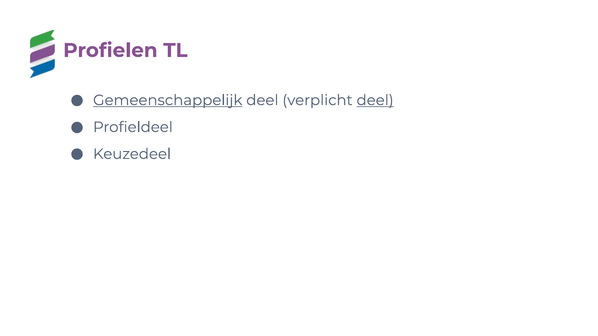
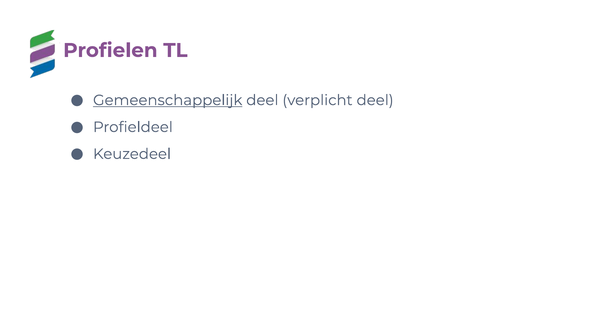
deel at (375, 100) underline: present -> none
